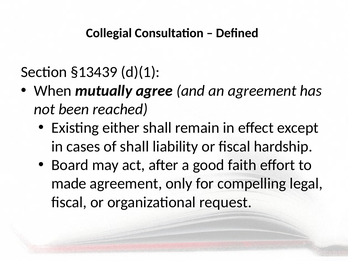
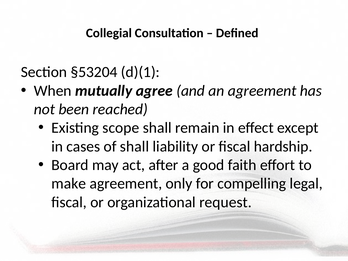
§13439: §13439 -> §53204
either: either -> scope
made: made -> make
